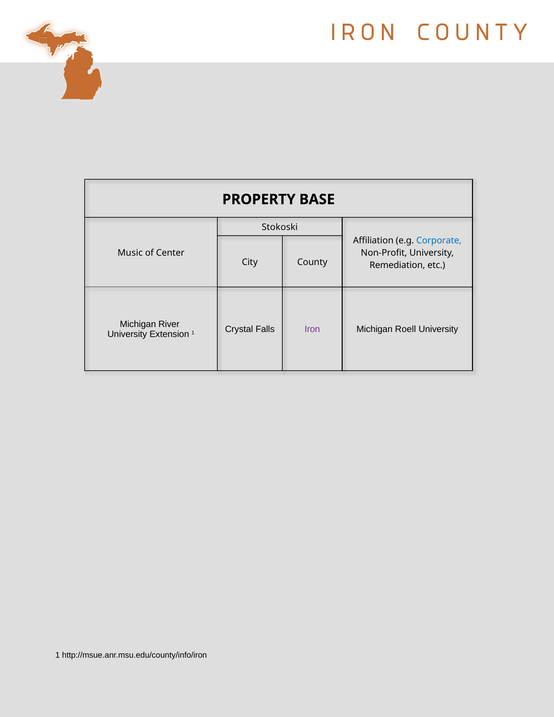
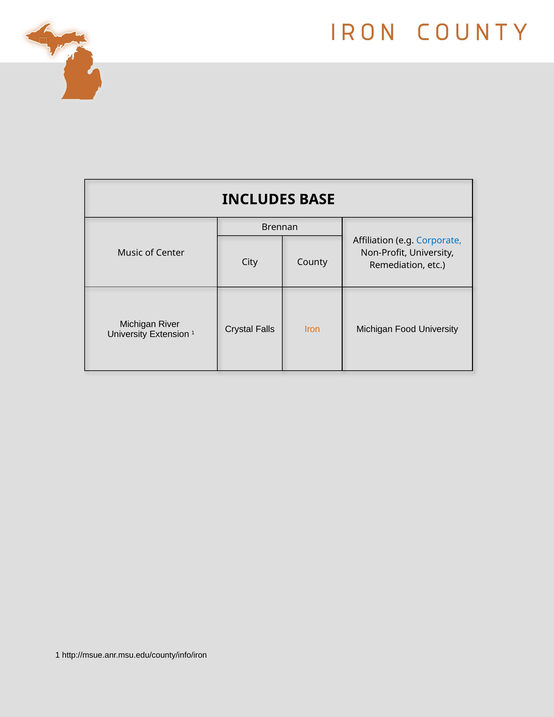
PROPERTY: PROPERTY -> INCLUDES
Stokoski: Stokoski -> Brennan
Iron colour: purple -> orange
Roell: Roell -> Food
